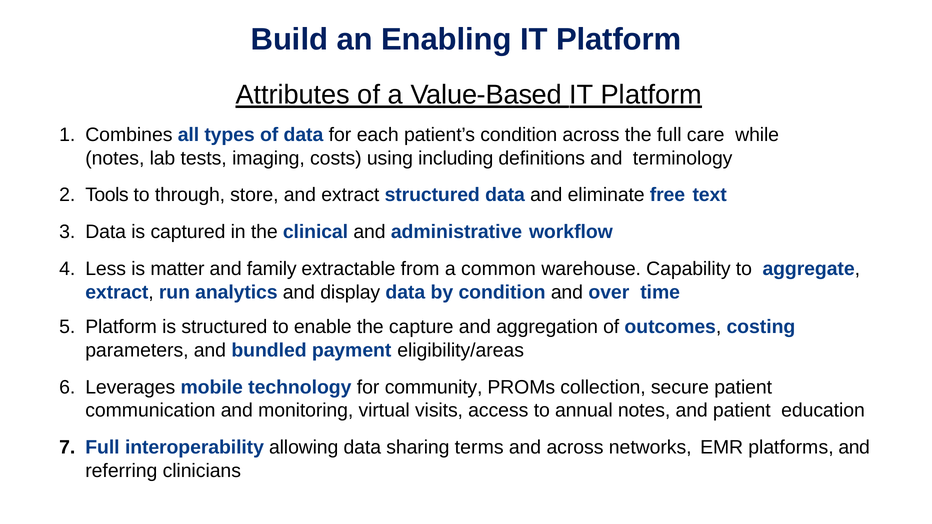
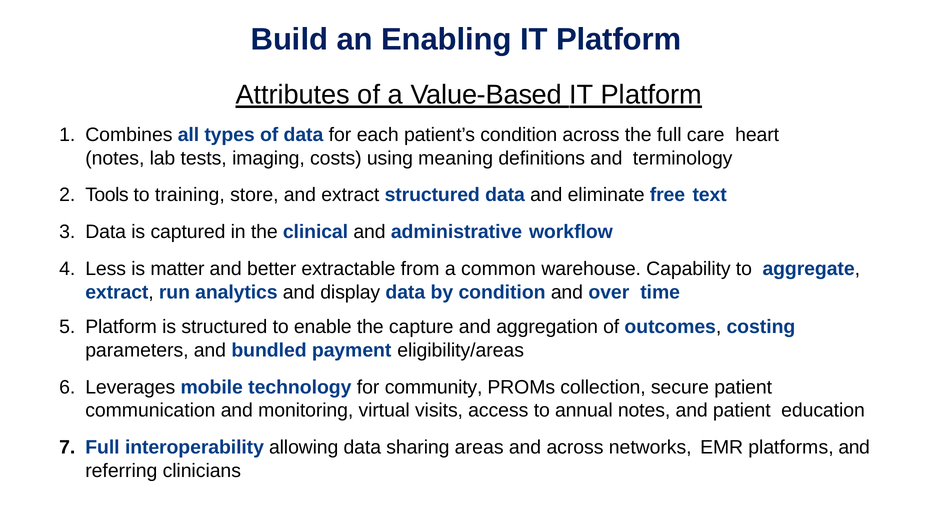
while: while -> heart
including: including -> meaning
through: through -> training
family: family -> better
terms: terms -> areas
